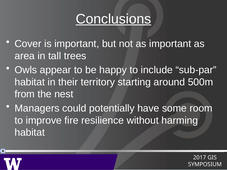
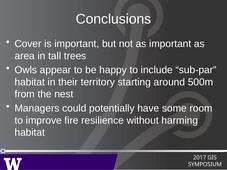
Conclusions underline: present -> none
